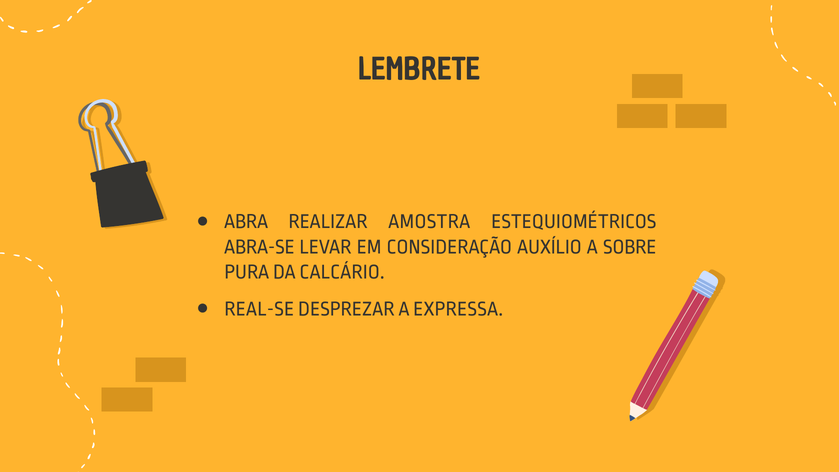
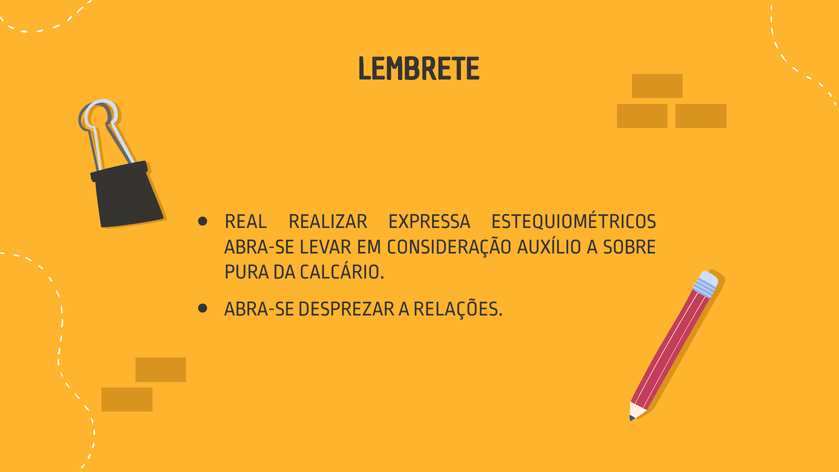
ABRA: ABRA -> REAL
AMOSTRA: AMOSTRA -> EXPRESSA
REAL-SE at (259, 309): REAL-SE -> ABRA-SE
EXPRESSA: EXPRESSA -> RELAÇÕES
